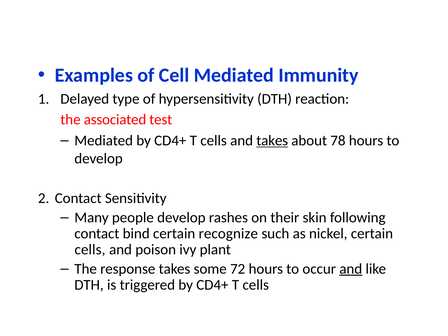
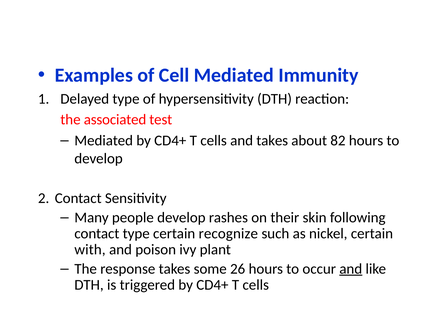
takes at (272, 141) underline: present -> none
78: 78 -> 82
contact bind: bind -> type
cells at (90, 250): cells -> with
72: 72 -> 26
